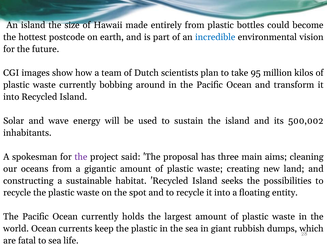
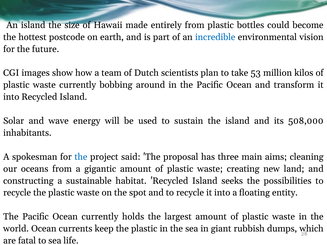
95: 95 -> 53
500,002: 500,002 -> 508,000
the at (81, 157) colour: purple -> blue
